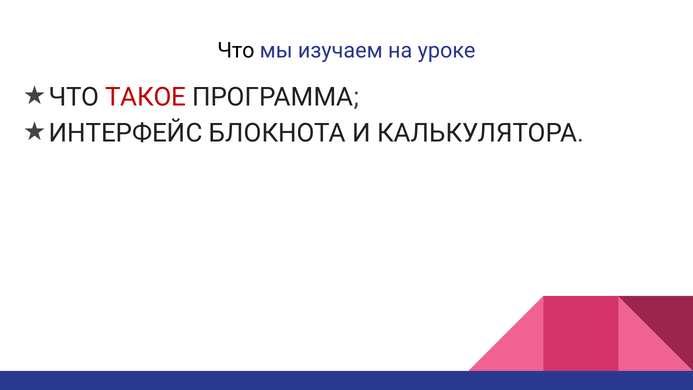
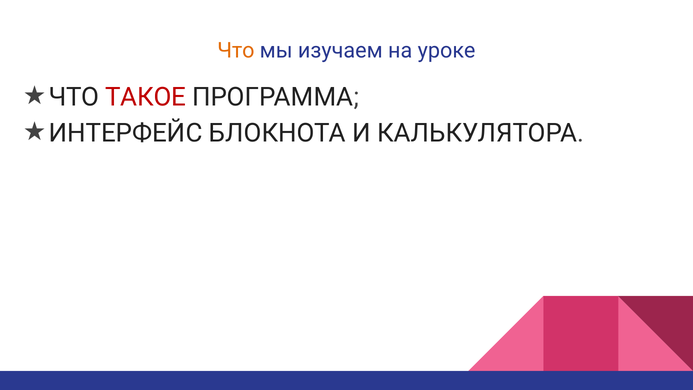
Что at (236, 51) colour: black -> orange
